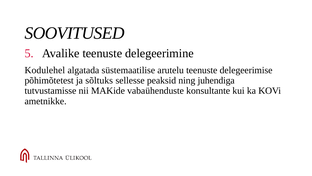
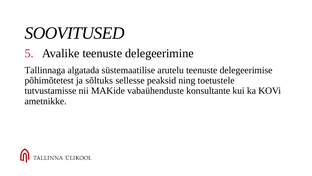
Kodulehel: Kodulehel -> Tallinnaga
juhendiga: juhendiga -> toetustele
